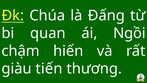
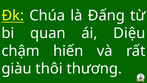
Ngồi: Ngồi -> Diệu
tiến: tiến -> thôi
